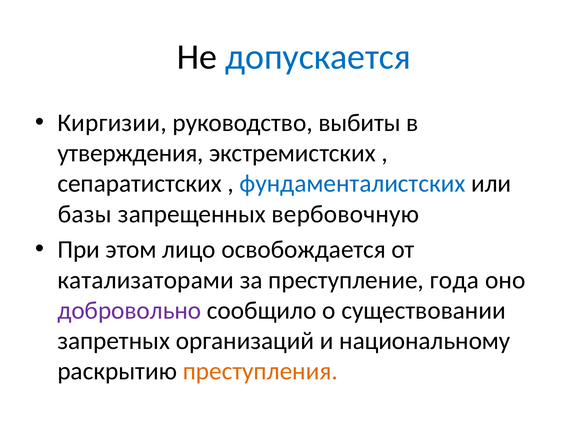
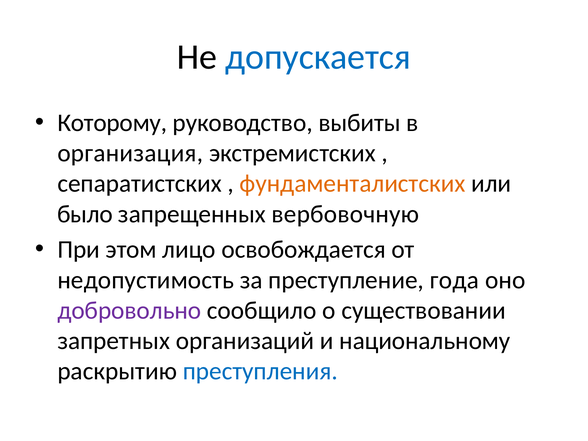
Киргизии: Киргизии -> Которому
утверждения: утверждения -> организация
фундаменталистских colour: blue -> orange
базы: базы -> было
катализаторами: катализаторами -> недопустимость
преступления colour: orange -> blue
